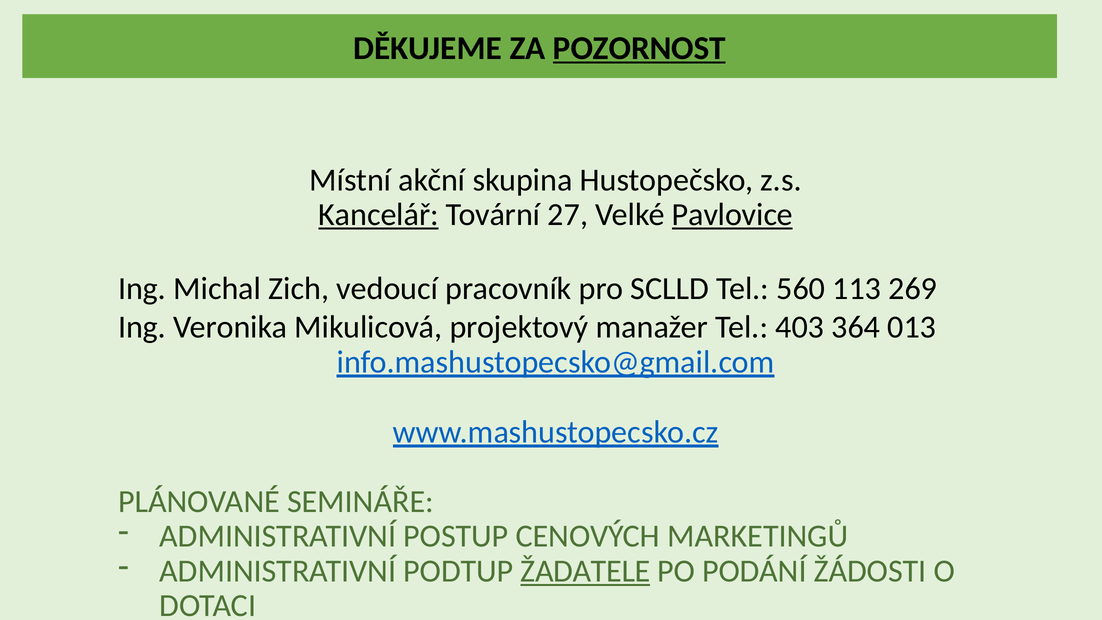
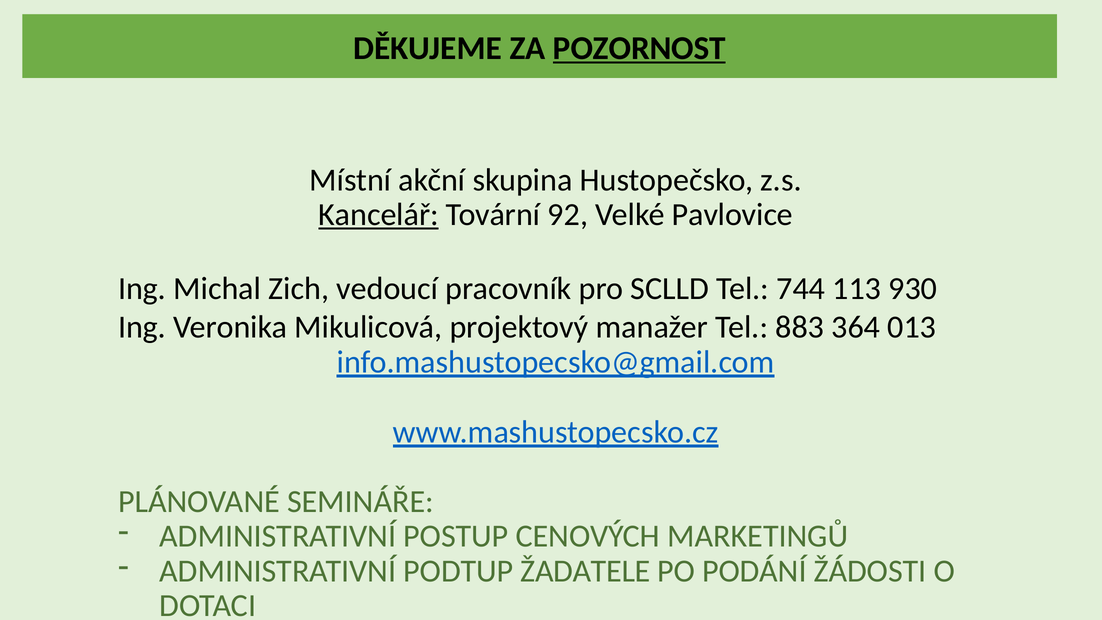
27: 27 -> 92
Pavlovice underline: present -> none
560: 560 -> 744
269: 269 -> 930
403: 403 -> 883
ŽADATELE underline: present -> none
